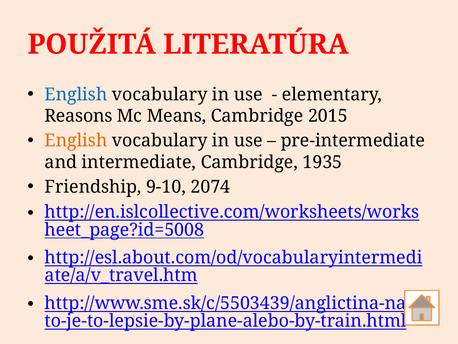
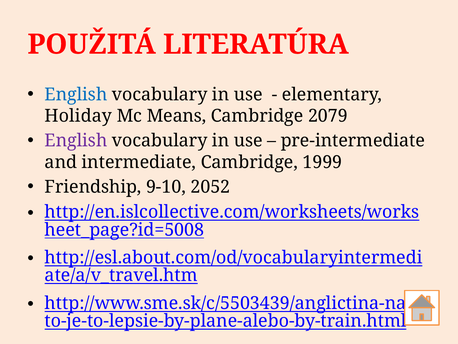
Reasons: Reasons -> Holiday
2015: 2015 -> 2079
English at (76, 141) colour: orange -> purple
1935: 1935 -> 1999
2074: 2074 -> 2052
